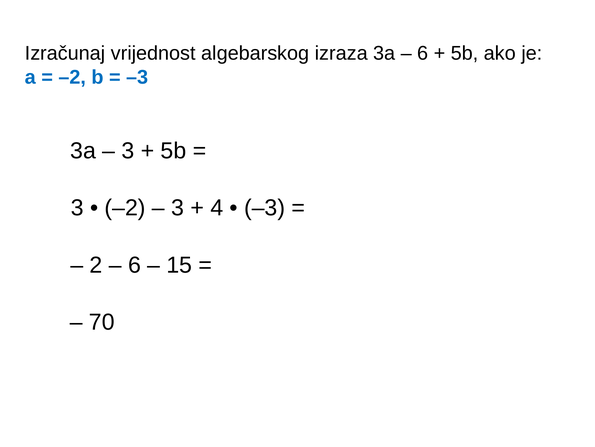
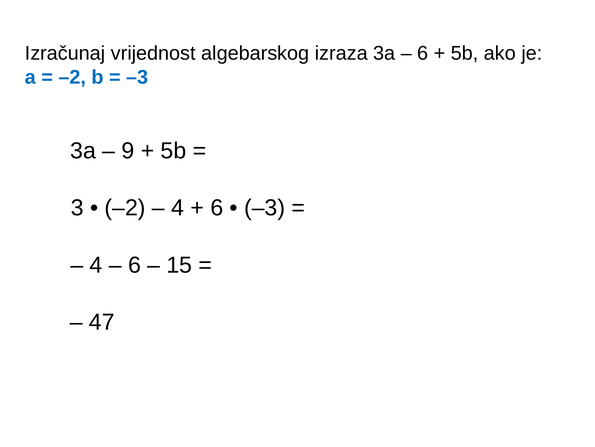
3 at (128, 151): 3 -> 9
3 at (178, 208): 3 -> 4
4 at (217, 208): 4 -> 6
2 at (96, 265): 2 -> 4
70: 70 -> 47
